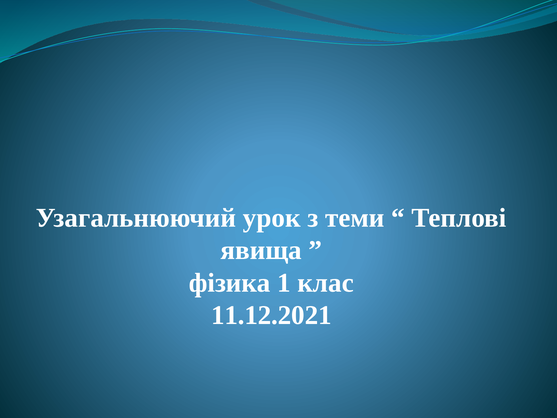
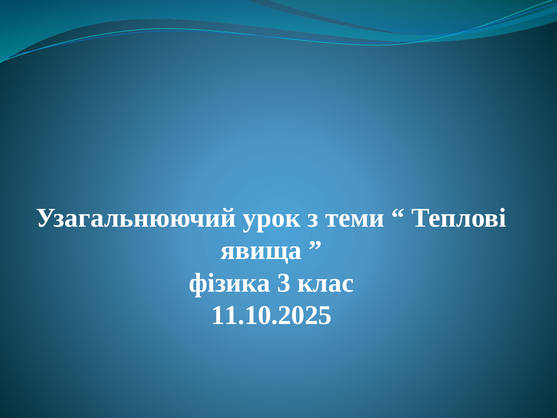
1: 1 -> 3
11.12.2021: 11.12.2021 -> 11.10.2025
